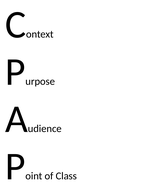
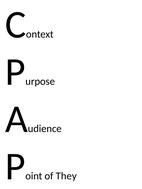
Class: Class -> They
